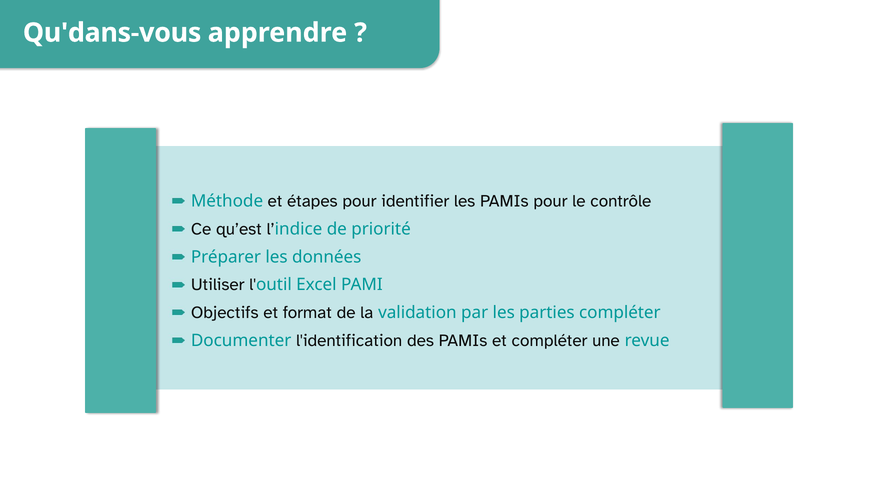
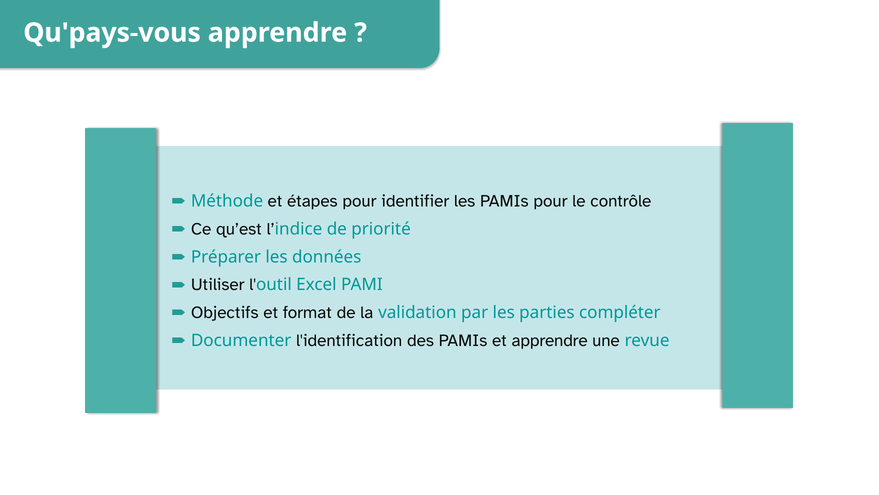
Qu'dans-vous: Qu'dans-vous -> Qu'pays-vous
et compléter: compléter -> apprendre
